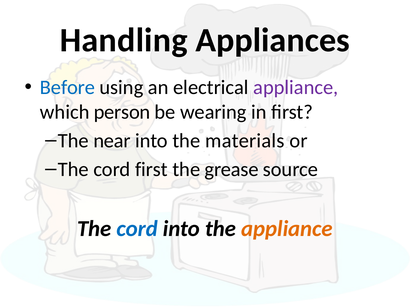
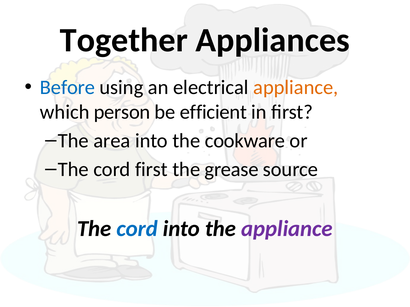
Handling: Handling -> Together
appliance at (296, 88) colour: purple -> orange
wearing: wearing -> efficient
near: near -> area
materials: materials -> cookware
appliance at (287, 229) colour: orange -> purple
